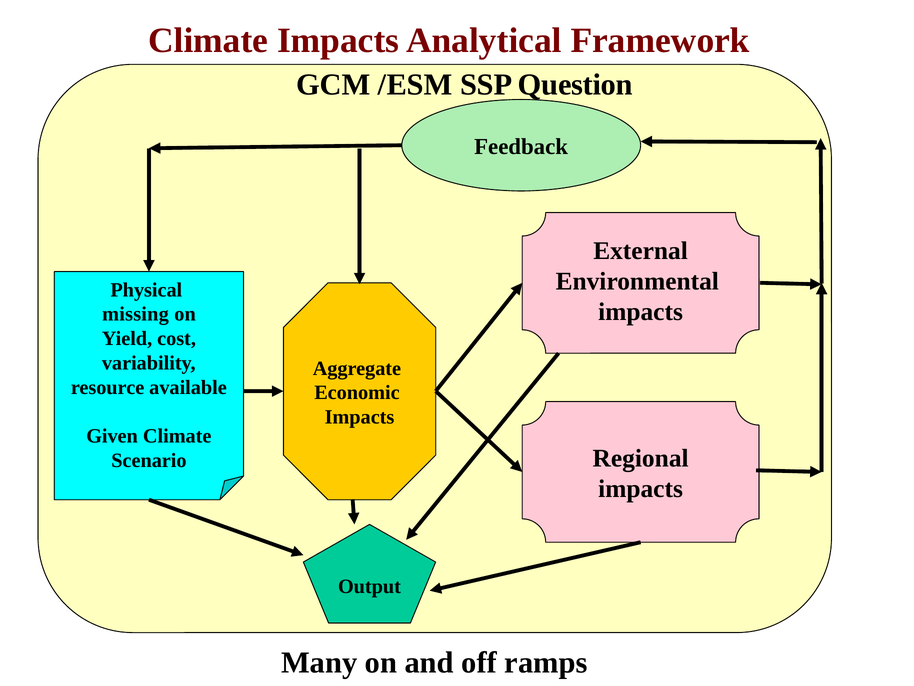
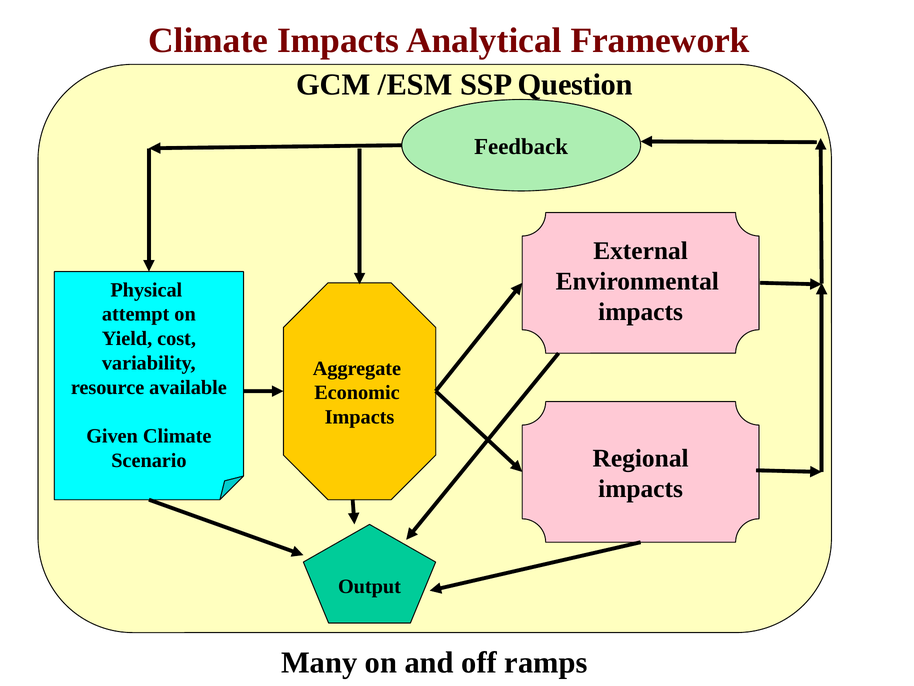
missing: missing -> attempt
